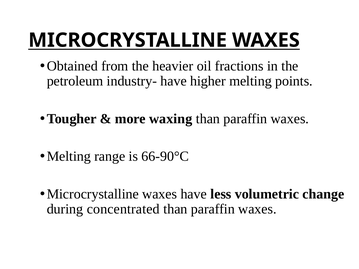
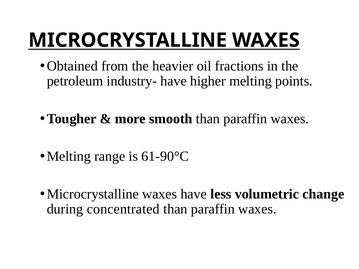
waxing: waxing -> smooth
66-90°C: 66-90°C -> 61-90°C
